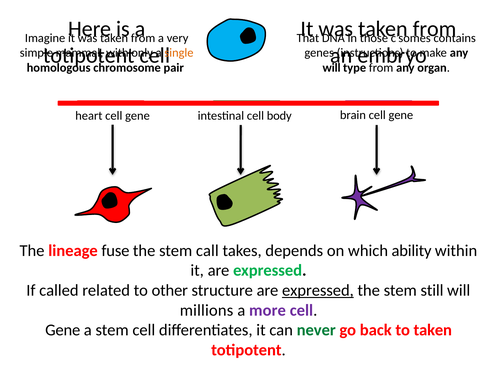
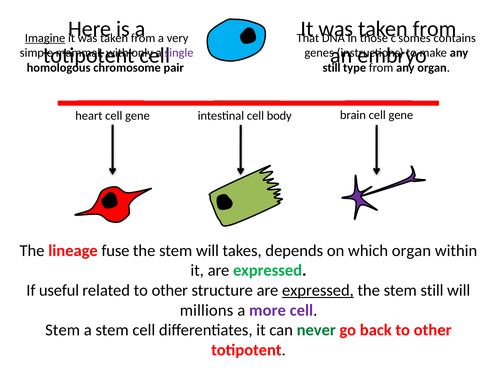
Imagine underline: none -> present
single colour: orange -> purple
will at (332, 68): will -> still
stem call: call -> will
which ability: ability -> organ
called: called -> useful
Gene at (63, 330): Gene -> Stem
back to taken: taken -> other
